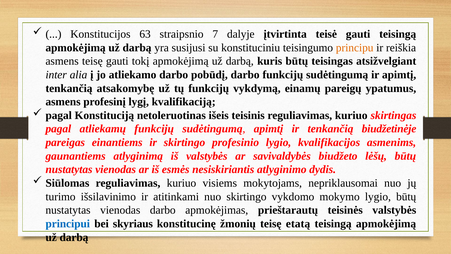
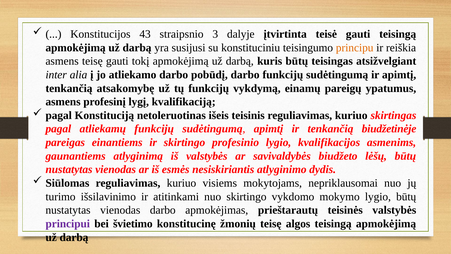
63: 63 -> 43
7: 7 -> 3
principui colour: blue -> purple
skyriaus: skyriaus -> švietimo
etatą: etatą -> algos
